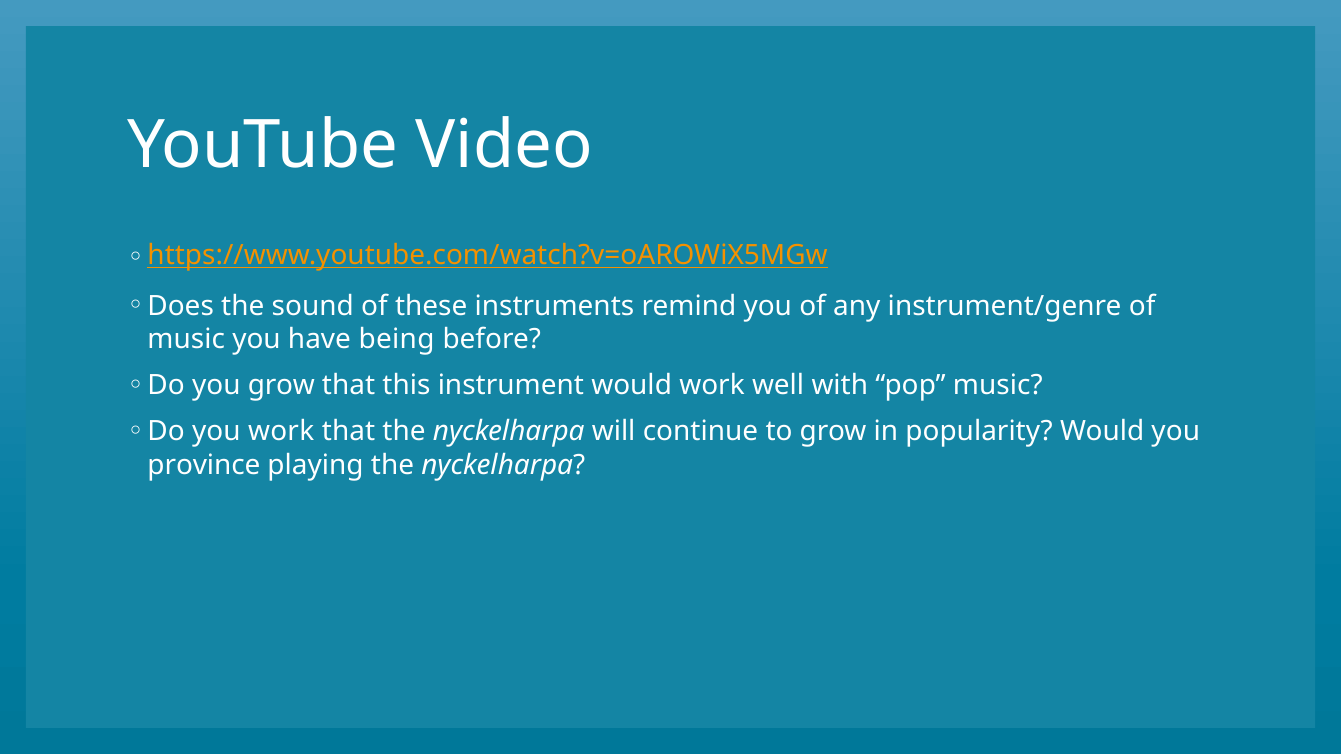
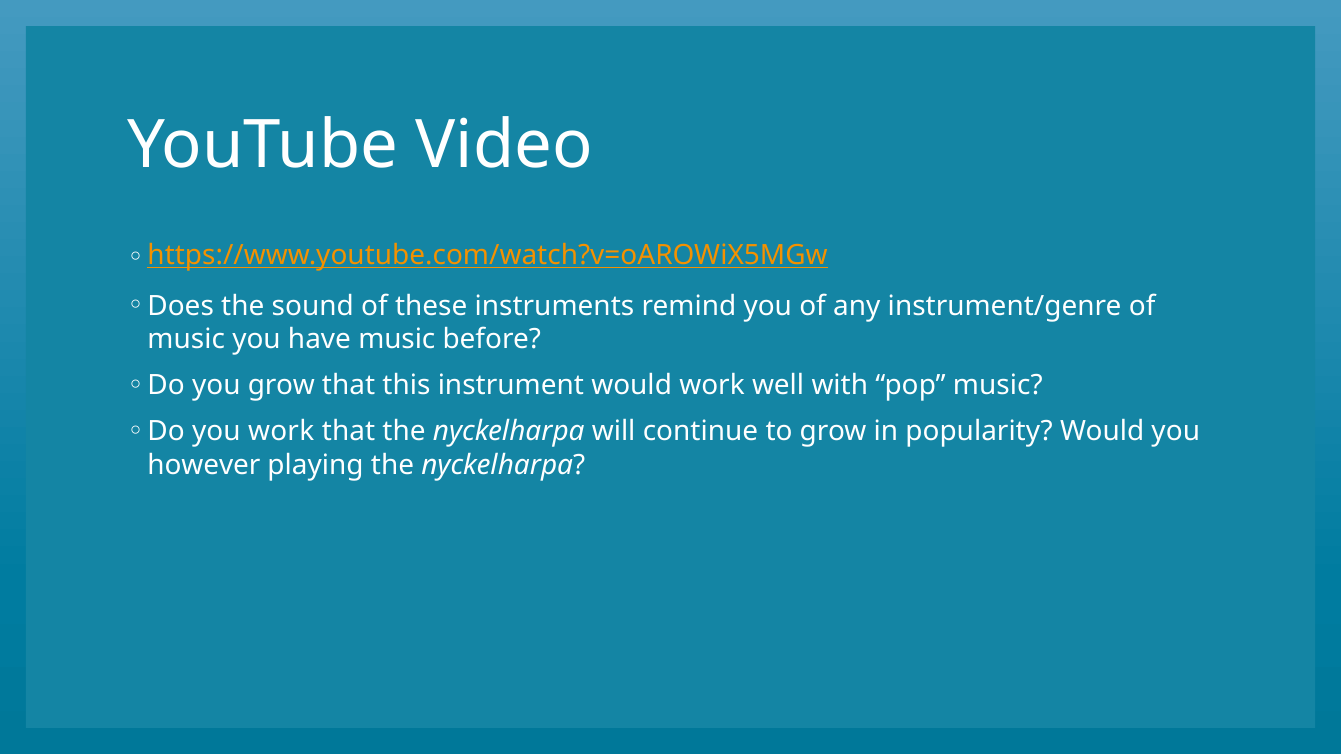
have being: being -> music
province: province -> however
